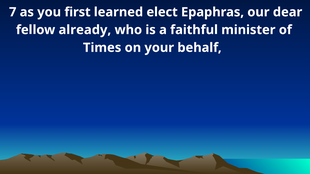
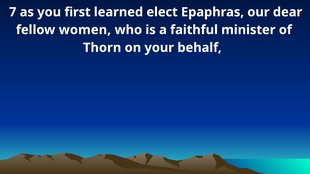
already: already -> women
Times: Times -> Thorn
